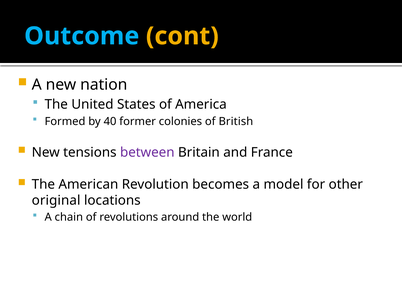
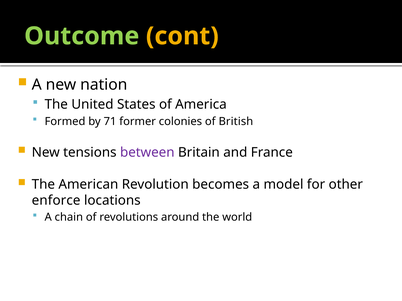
Outcome colour: light blue -> light green
40: 40 -> 71
original: original -> enforce
